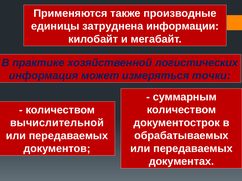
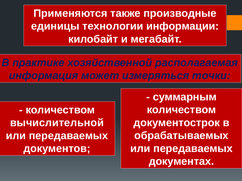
затруднена: затруднена -> технологии
логистических: логистических -> располагаемая
